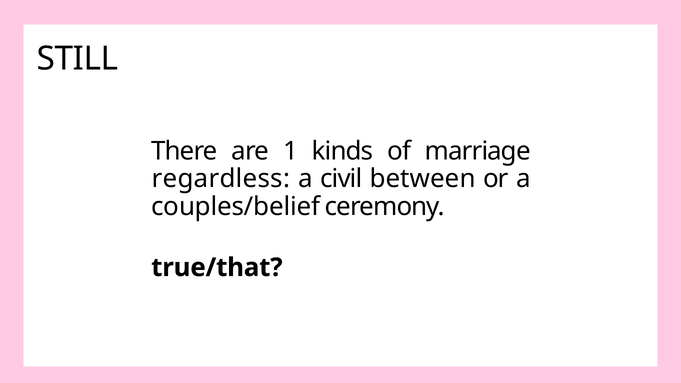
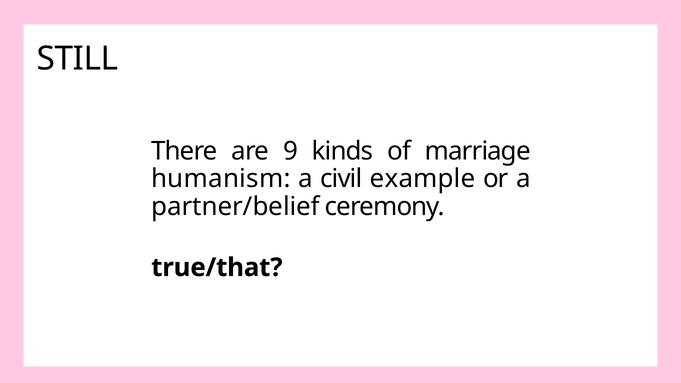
1: 1 -> 9
regardless: regardless -> humanism
between: between -> example
couples/belief: couples/belief -> partner/belief
